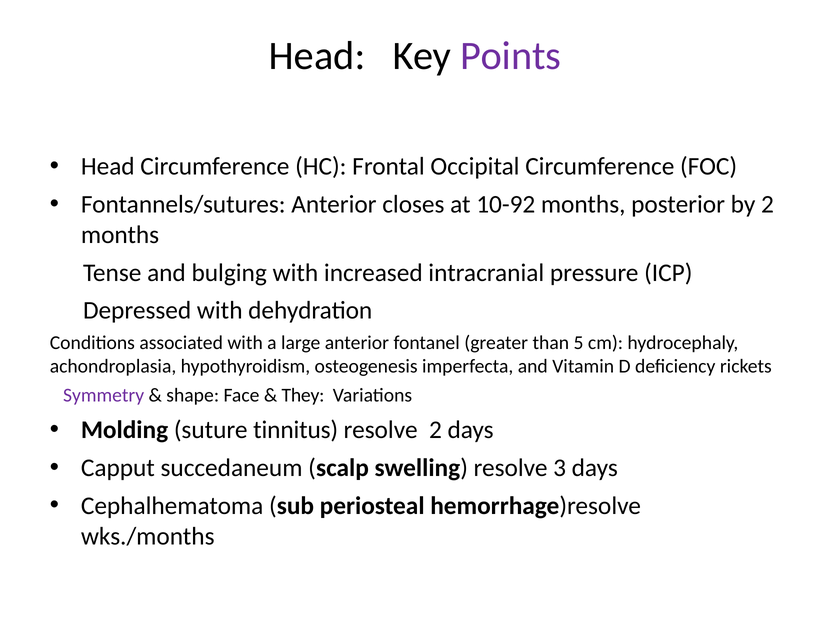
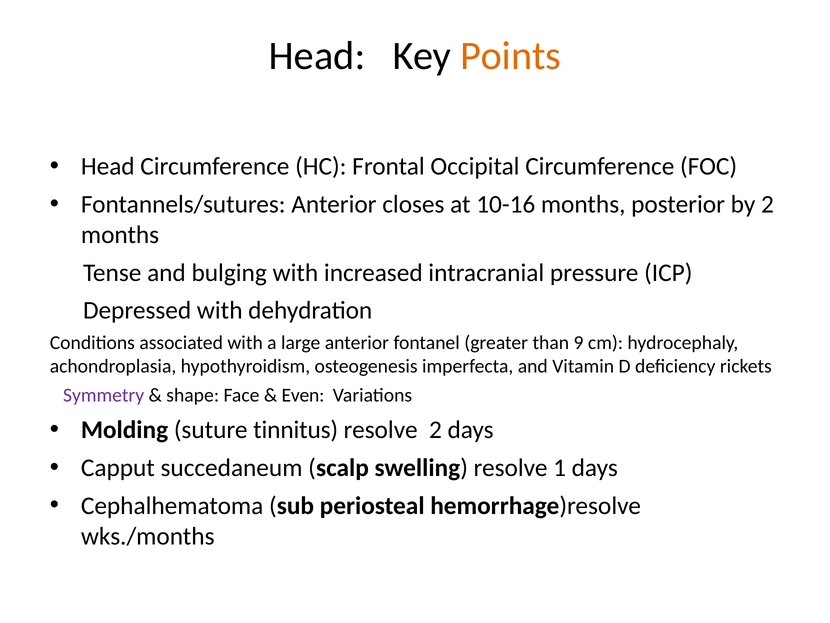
Points colour: purple -> orange
10-92: 10-92 -> 10-16
5: 5 -> 9
They: They -> Even
3: 3 -> 1
